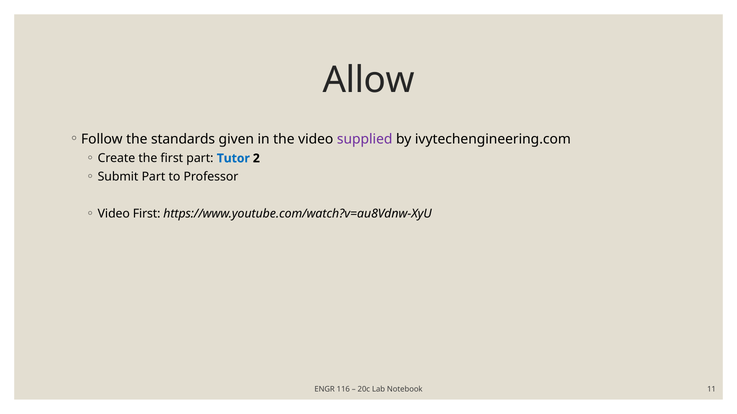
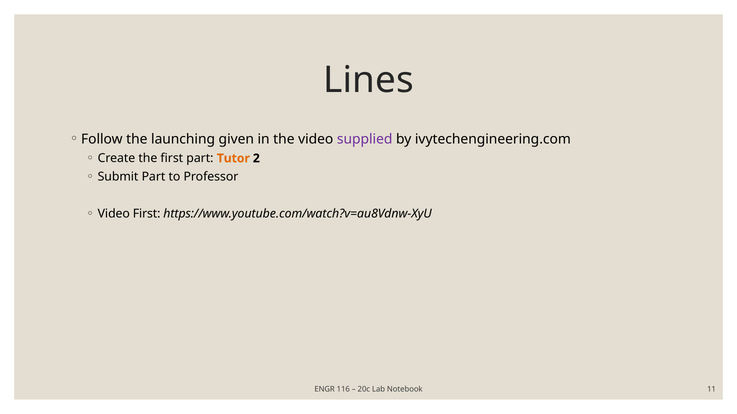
Allow: Allow -> Lines
standards: standards -> launching
Tutor colour: blue -> orange
